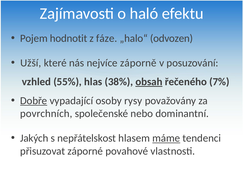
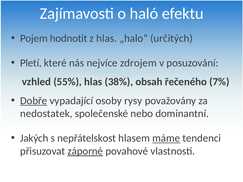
z fáze: fáze -> hlas
odvozen: odvozen -> určitých
Užší: Užší -> Pletí
záporně: záporně -> zdrojem
obsah underline: present -> none
povrchních: povrchních -> nedostatek
záporné underline: none -> present
